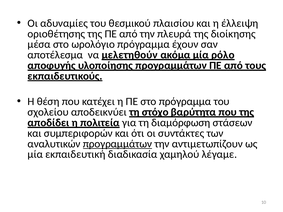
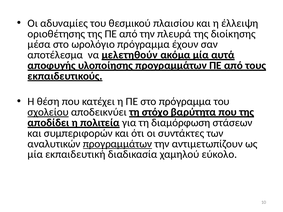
ρόλο: ρόλο -> αυτά
σχολείου underline: none -> present
λέγαμε: λέγαμε -> εύκολο
